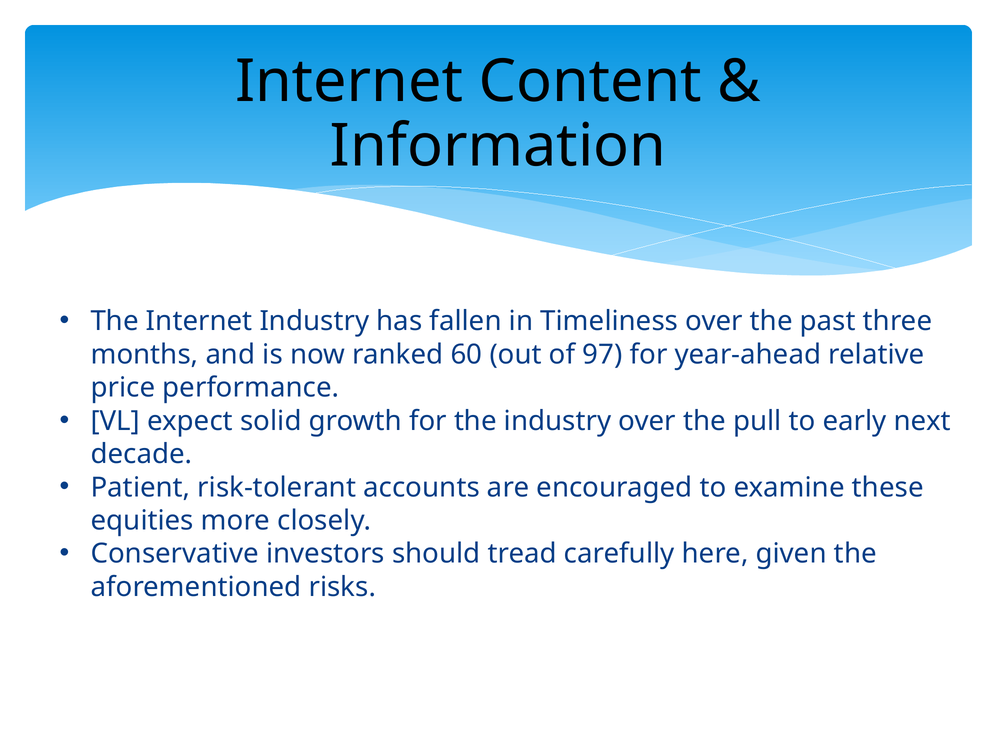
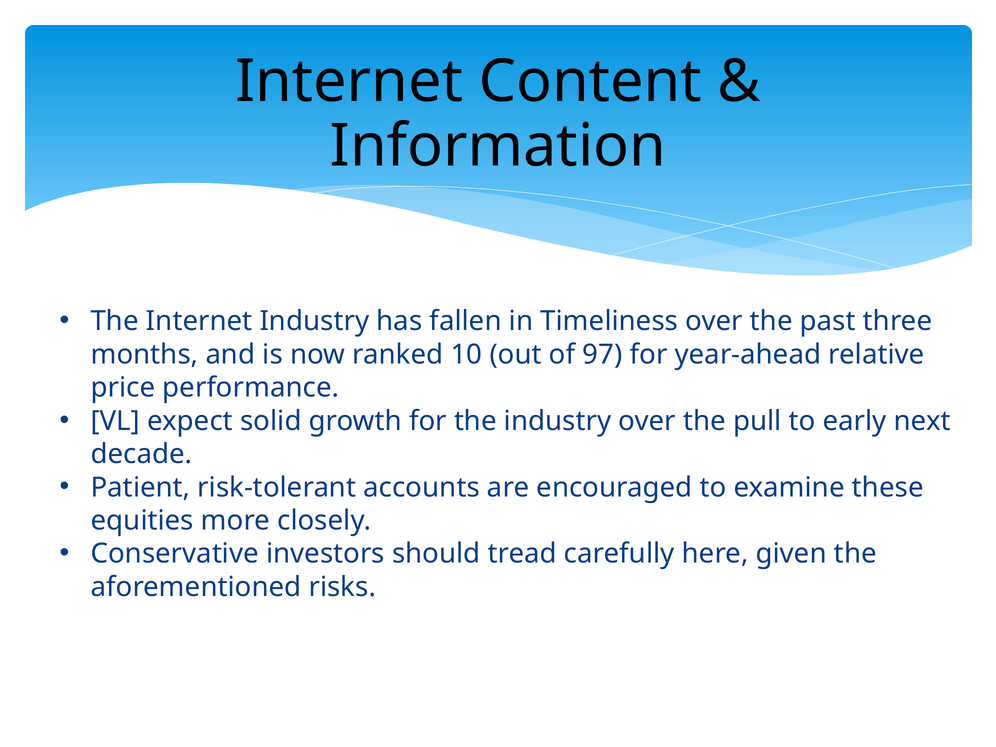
60: 60 -> 10
